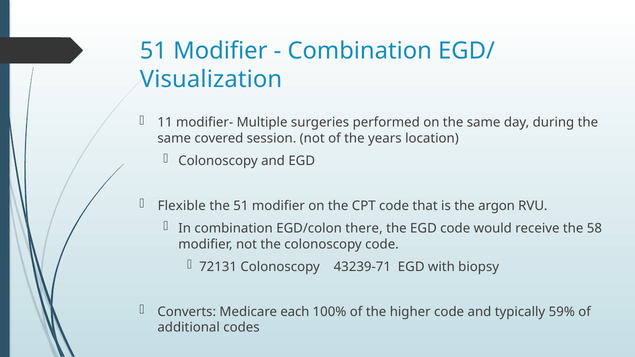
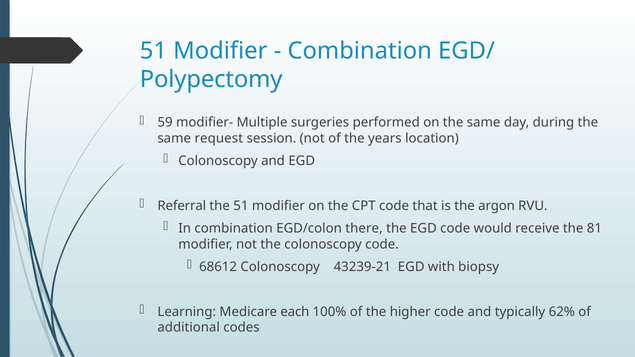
Visualization: Visualization -> Polypectomy
11: 11 -> 59
covered: covered -> request
Flexible: Flexible -> Referral
58: 58 -> 81
72131: 72131 -> 68612
43239-71: 43239-71 -> 43239-21
Converts: Converts -> Learning
59%: 59% -> 62%
